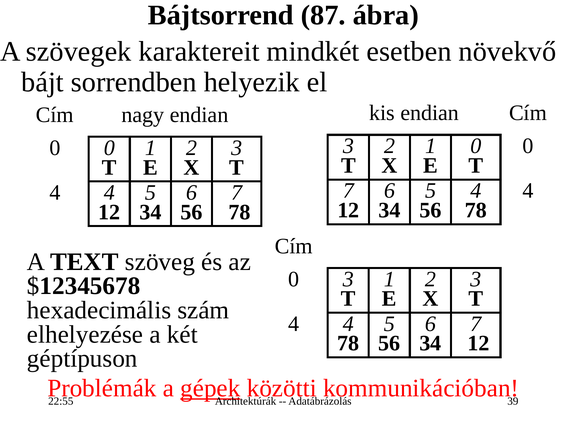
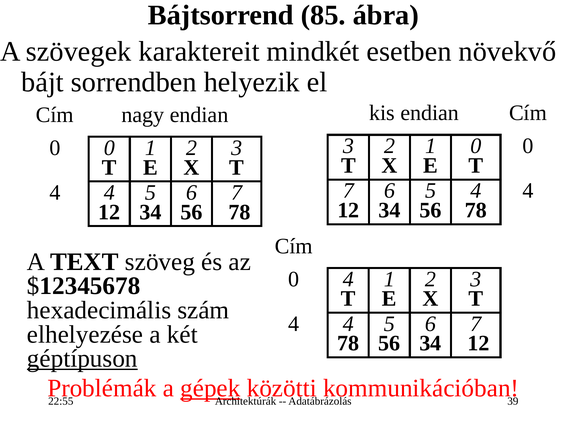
87: 87 -> 85
0 3: 3 -> 4
géptípuson underline: none -> present
